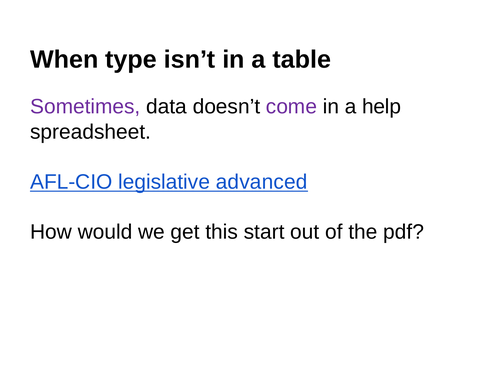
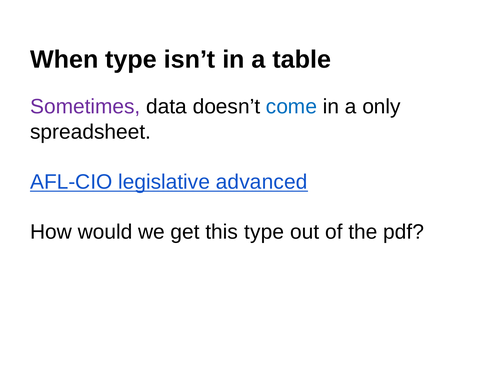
come colour: purple -> blue
help: help -> only
this start: start -> type
